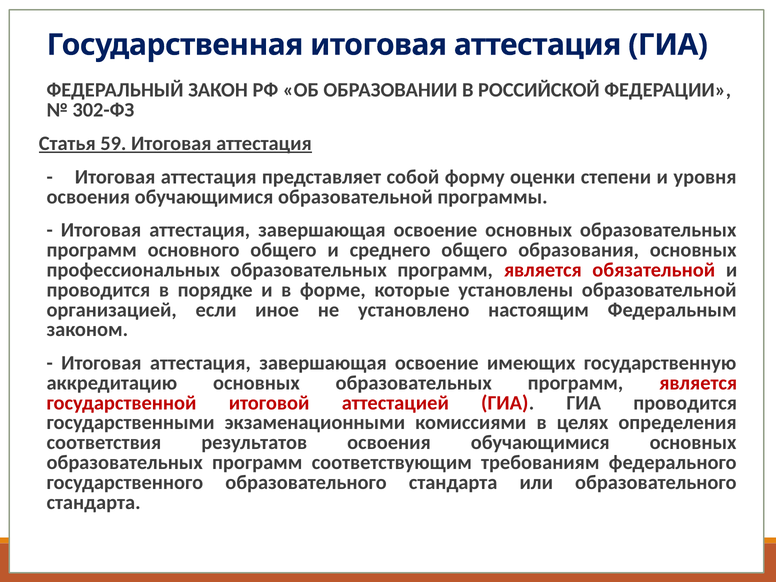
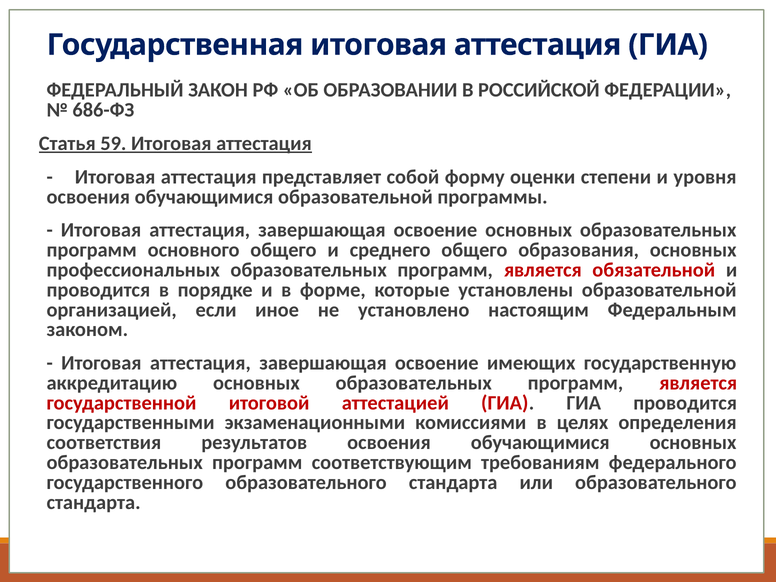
302-ФЗ: 302-ФЗ -> 686-ФЗ
